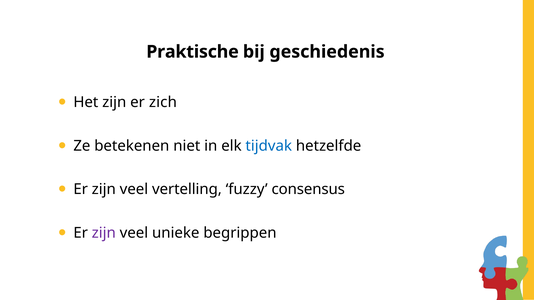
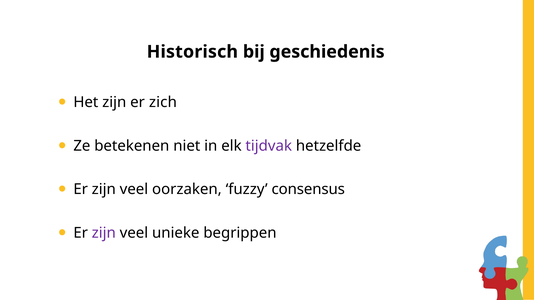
Praktische: Praktische -> Historisch
tijdvak colour: blue -> purple
vertelling: vertelling -> oorzaken
